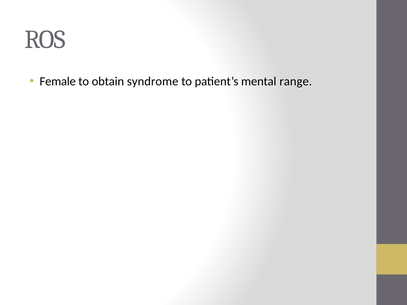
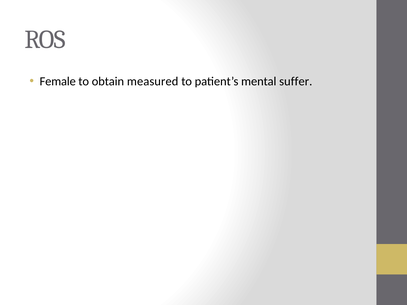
syndrome: syndrome -> measured
range: range -> suffer
